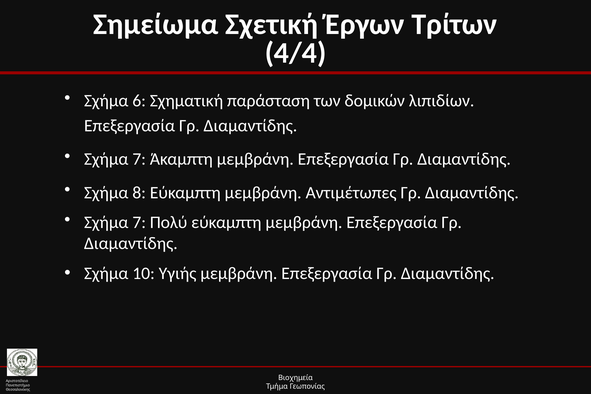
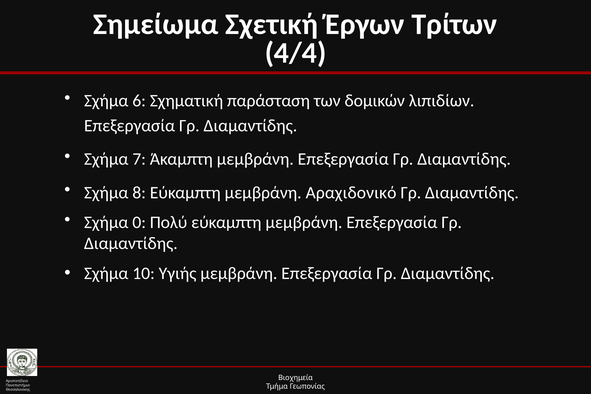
Αντιμέτωπες: Αντιμέτωπες -> Αραχιδονικό
7 at (139, 222): 7 -> 0
